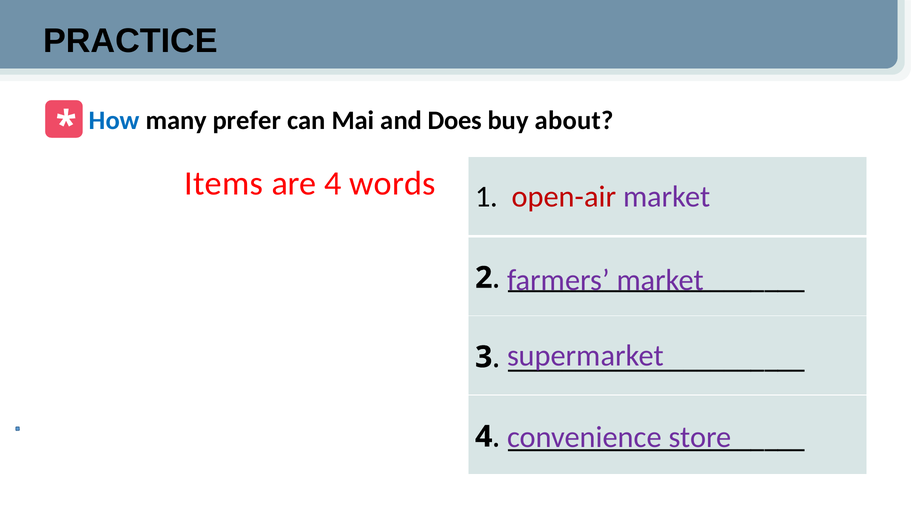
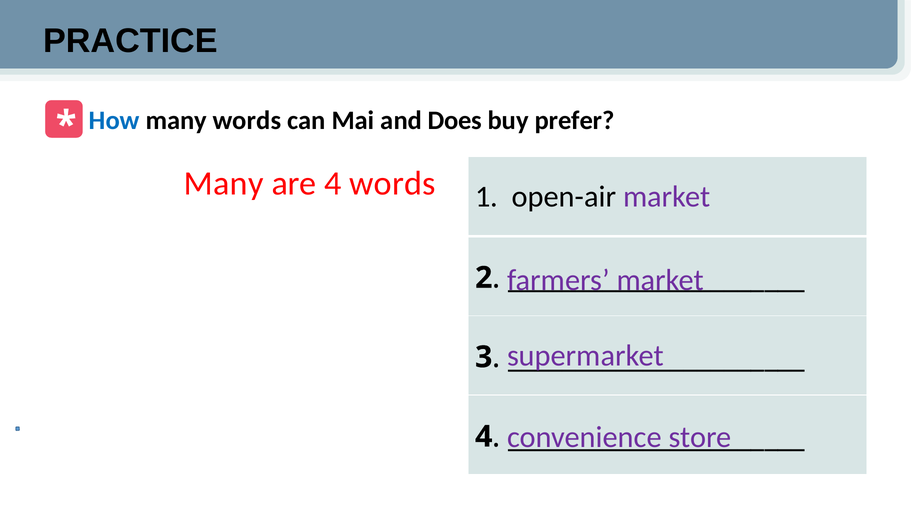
many prefer: prefer -> words
about: about -> prefer
Items at (224, 183): Items -> Many
open-air colour: red -> black
